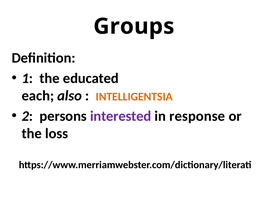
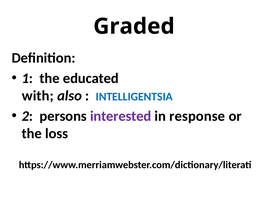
Groups: Groups -> Graded
each: each -> with
INTELLIGENTSIA colour: orange -> blue
